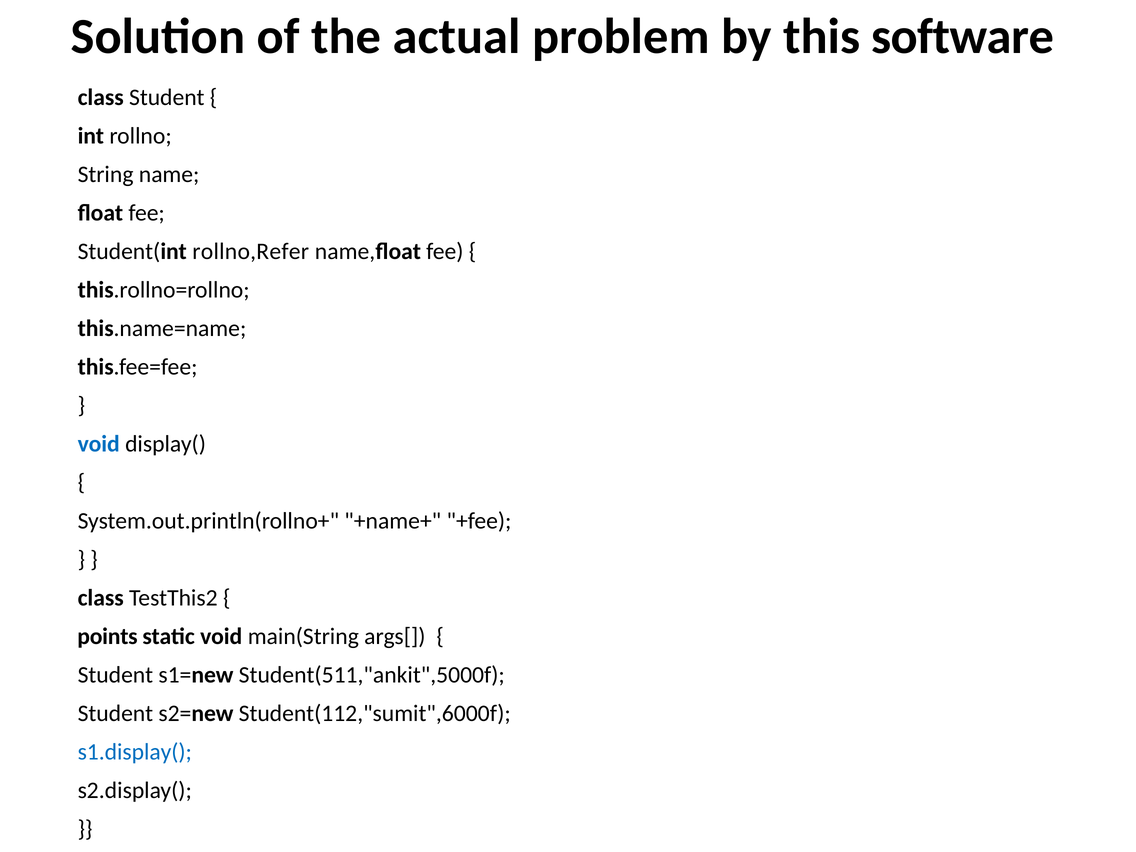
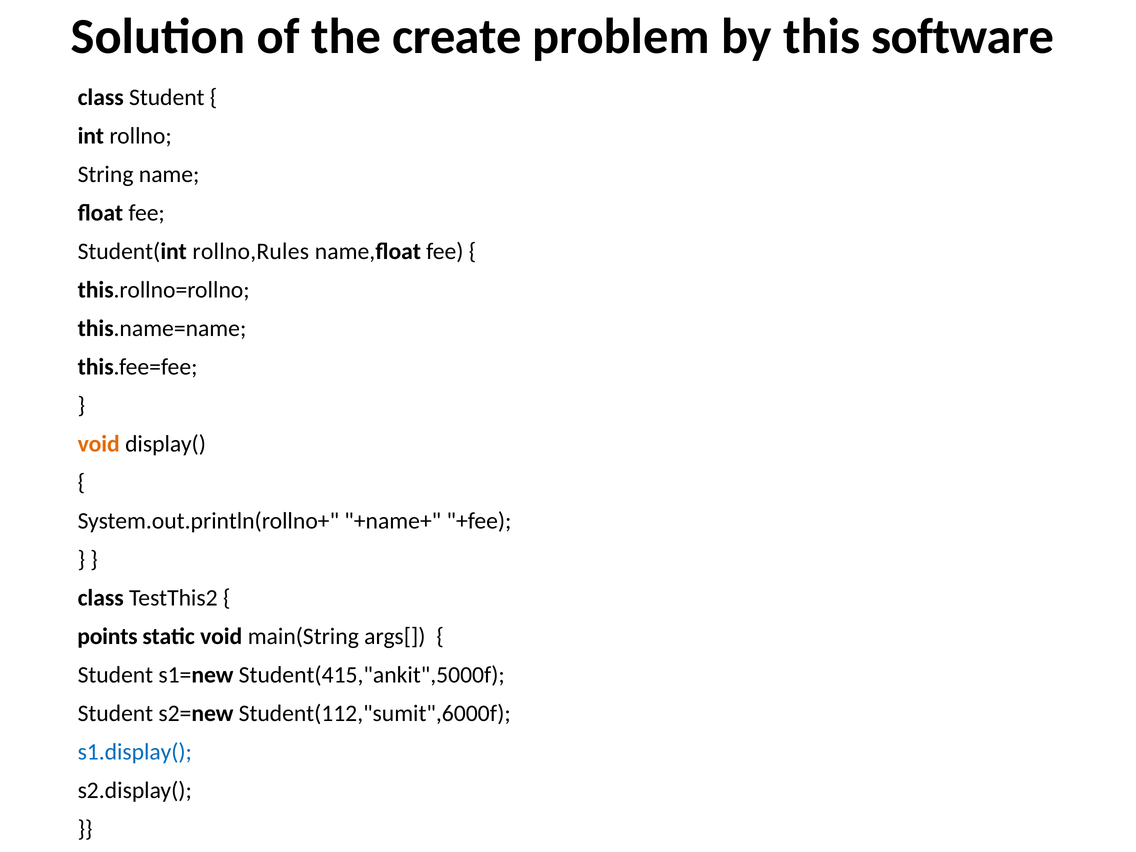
actual: actual -> create
rollno,Refer: rollno,Refer -> rollno,Rules
void at (99, 444) colour: blue -> orange
Student(511,"ankit",5000f: Student(511,"ankit",5000f -> Student(415,"ankit",5000f
